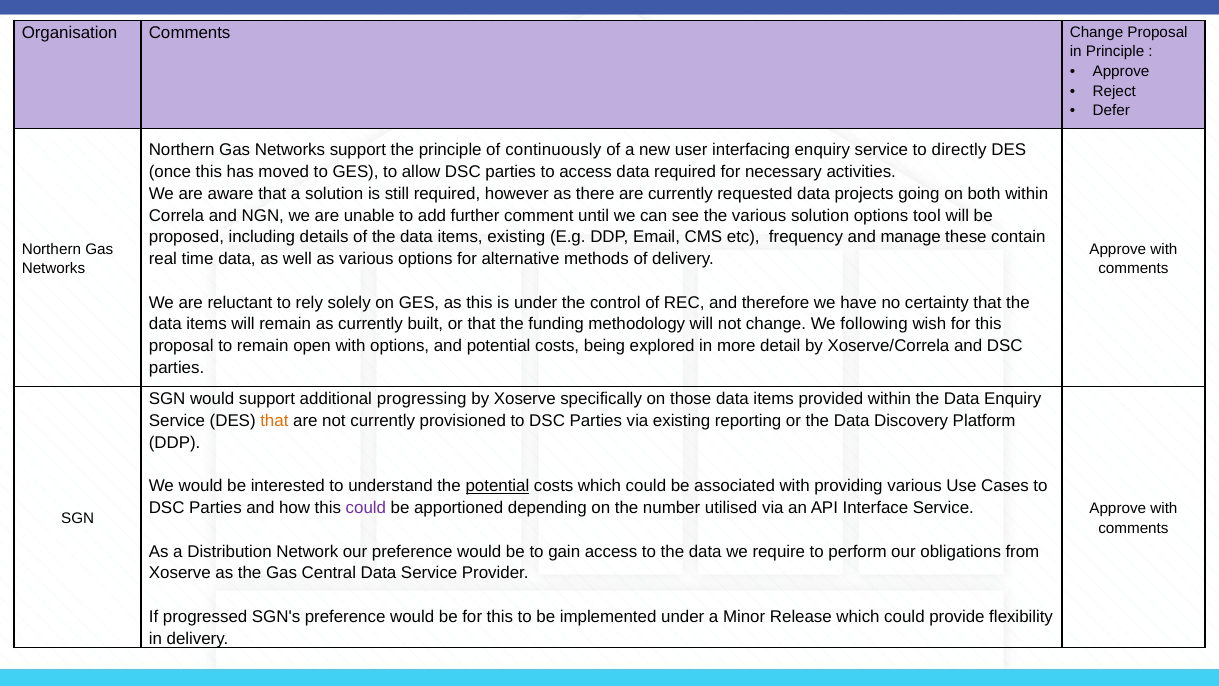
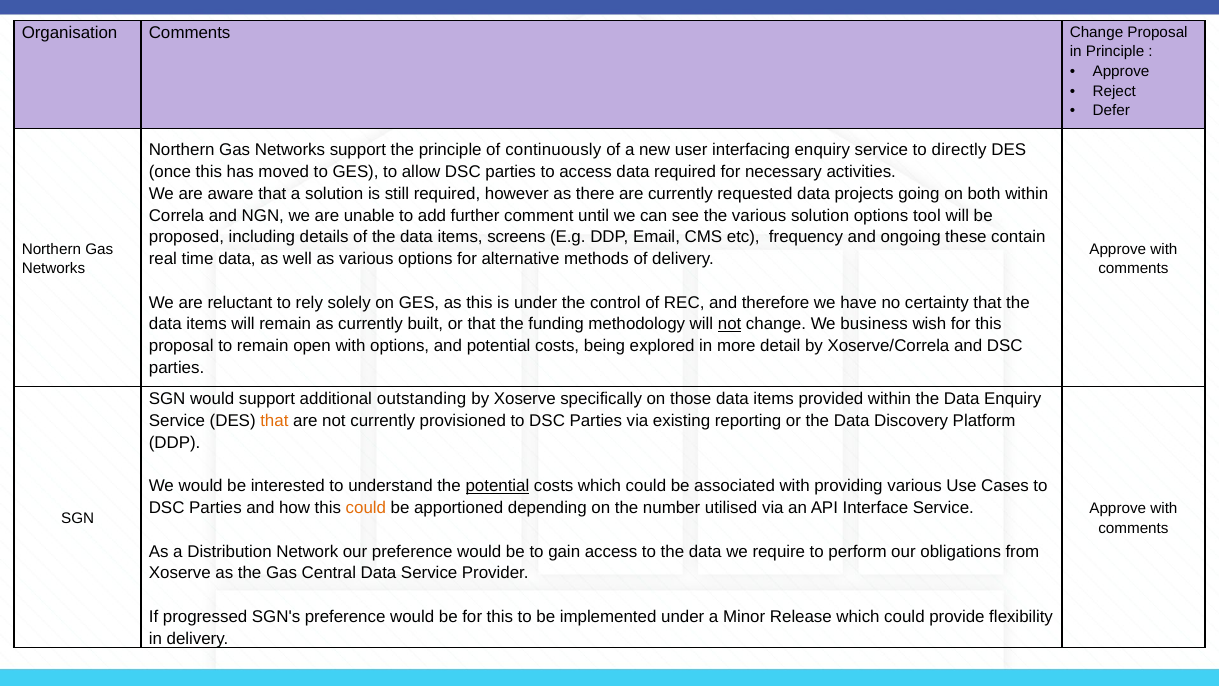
items existing: existing -> screens
manage: manage -> ongoing
not at (730, 324) underline: none -> present
following: following -> business
progressing: progressing -> outstanding
could at (366, 508) colour: purple -> orange
